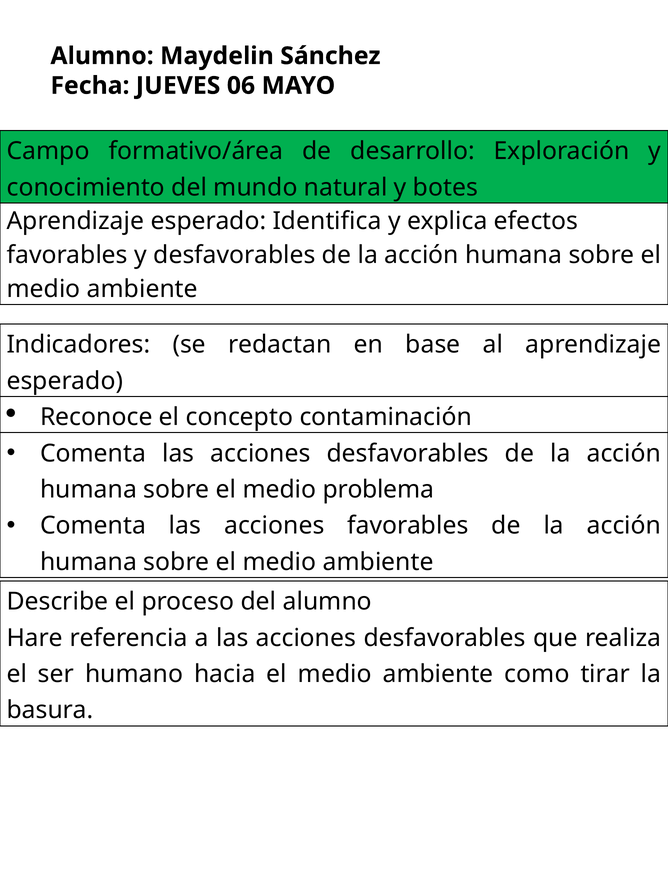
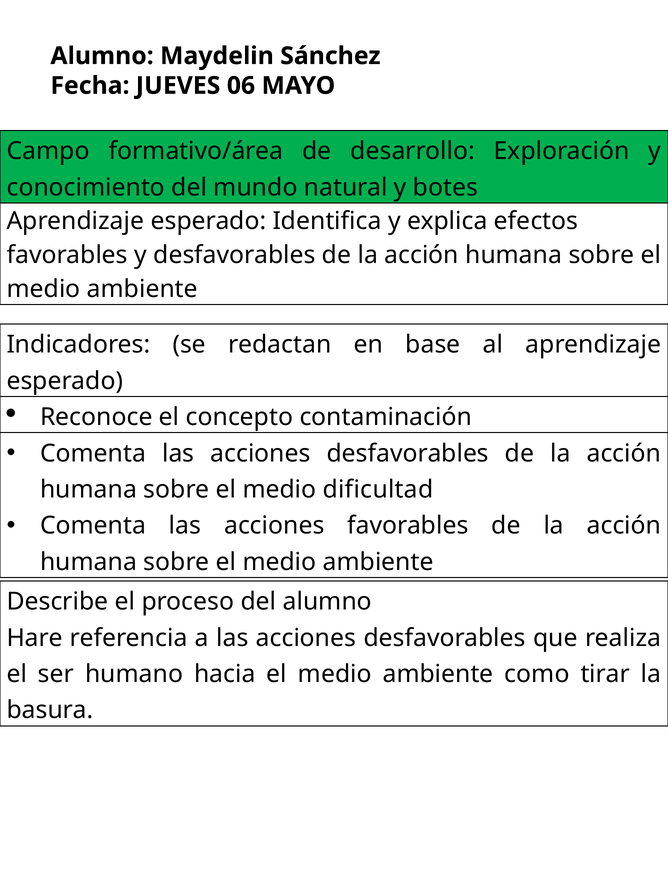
problema: problema -> dificultad
